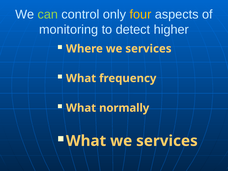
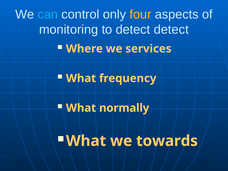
can colour: light green -> light blue
detect higher: higher -> detect
What we services: services -> towards
